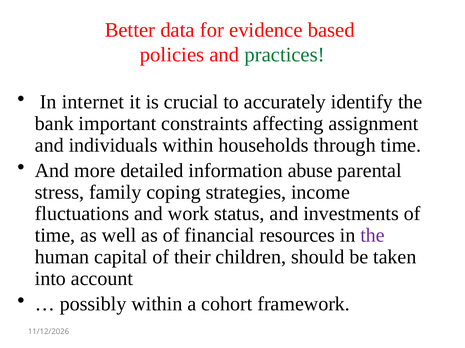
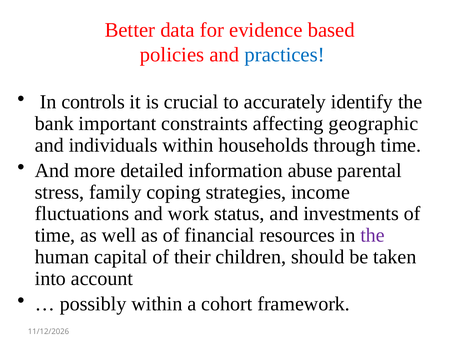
practices colour: green -> blue
internet: internet -> controls
assignment: assignment -> geographic
